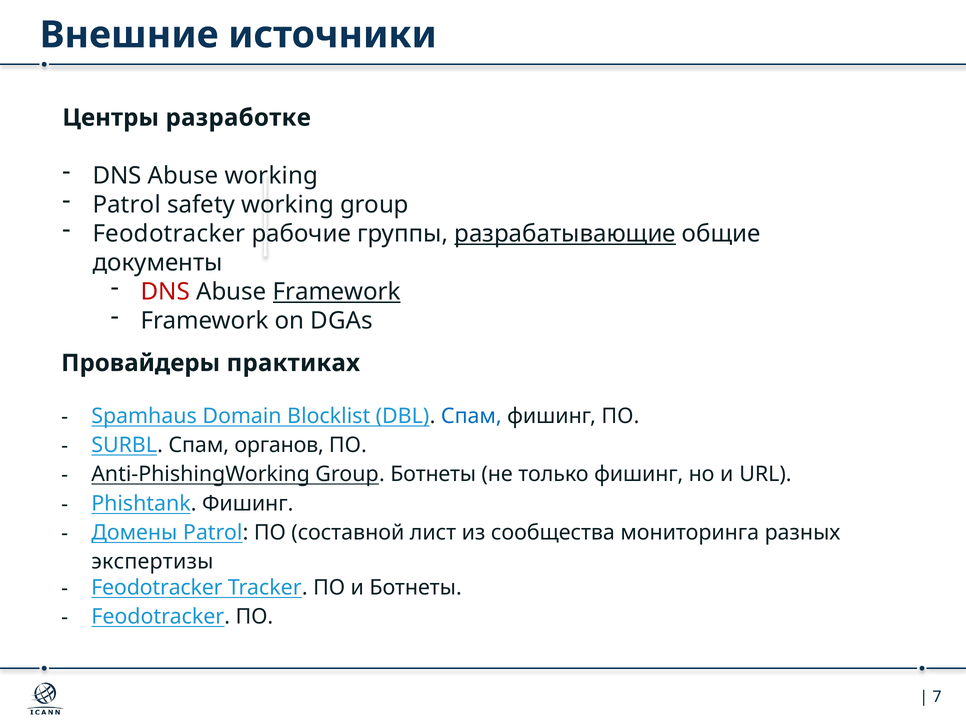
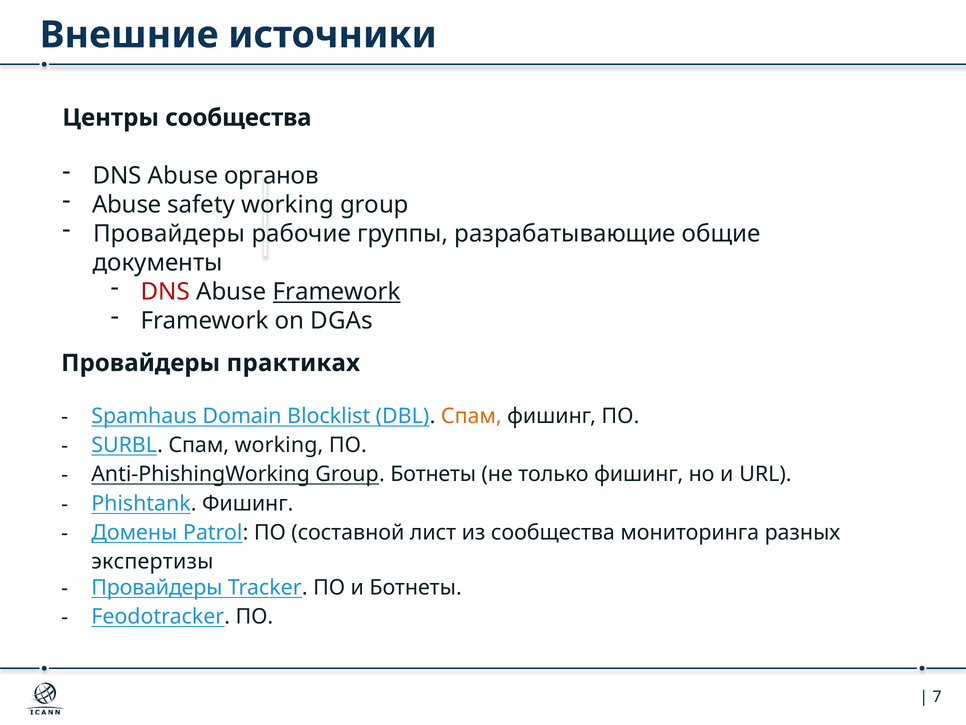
Центры разработке: разработке -> сообщества
Abuse working: working -> органов
Patrol at (127, 205): Patrol -> Abuse
Feodotracker at (169, 234): Feodotracker -> Провайдеры
разрабатывающие underline: present -> none
Спам at (471, 416) colour: blue -> orange
Спам органов: органов -> working
Feodotracker at (157, 587): Feodotracker -> Провайдеры
